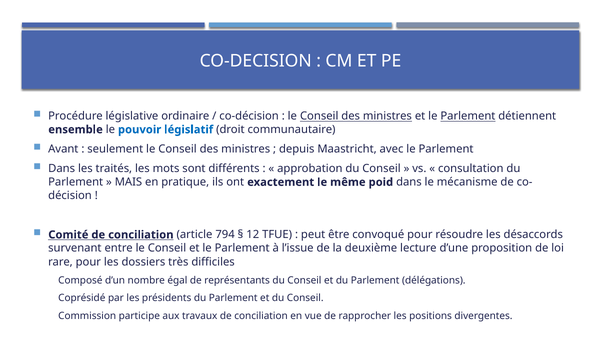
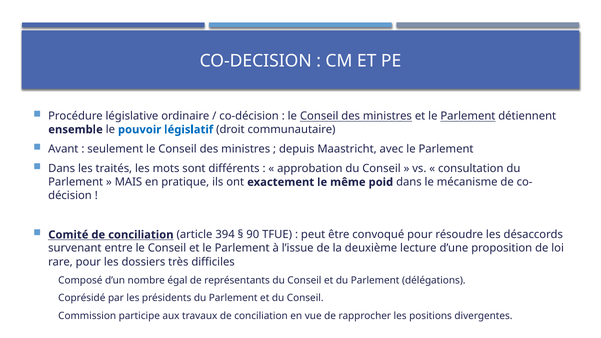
794: 794 -> 394
12: 12 -> 90
